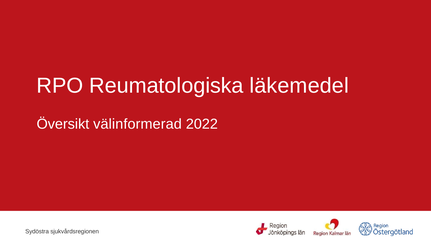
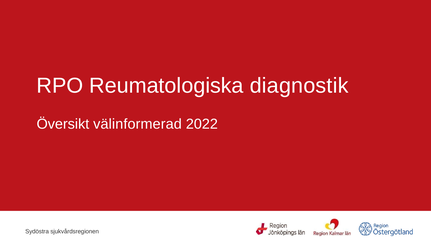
läkemedel: läkemedel -> diagnostik
